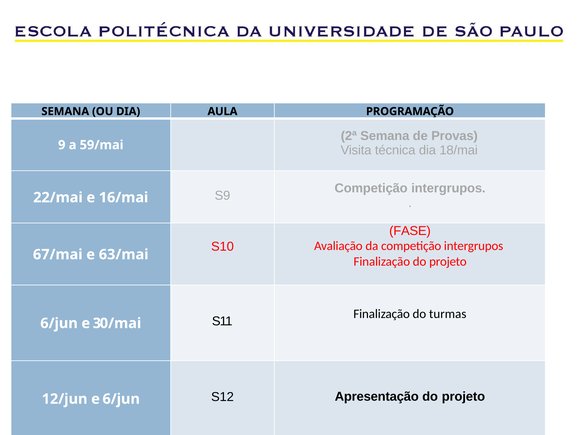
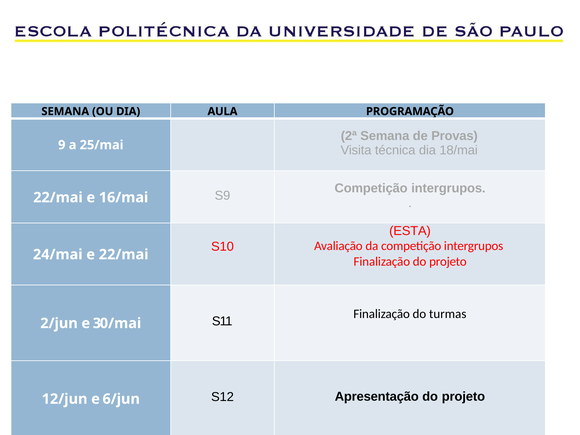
59/mai: 59/mai -> 25/mai
FASE: FASE -> ESTA
67/mai: 67/mai -> 24/mai
e 63/mai: 63/mai -> 22/mai
6/jun at (59, 323): 6/jun -> 2/jun
